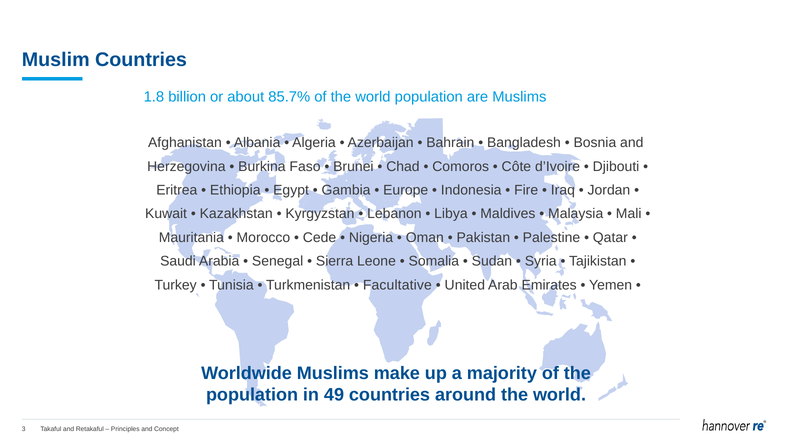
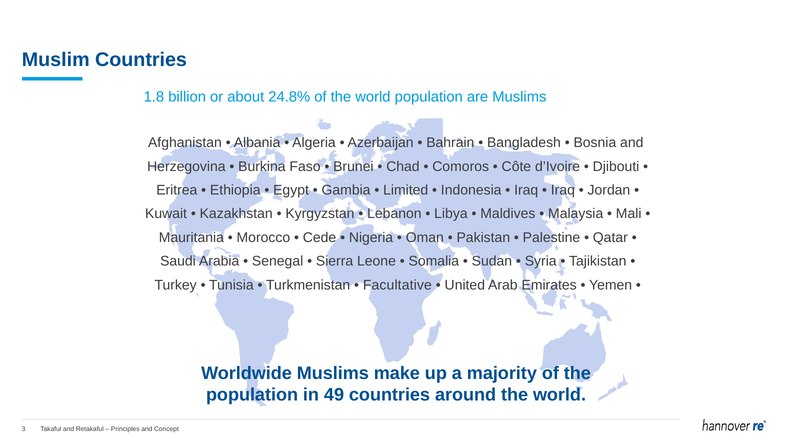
85.7%: 85.7% -> 24.8%
Europe: Europe -> Limited
Fire at (526, 190): Fire -> Iraq
